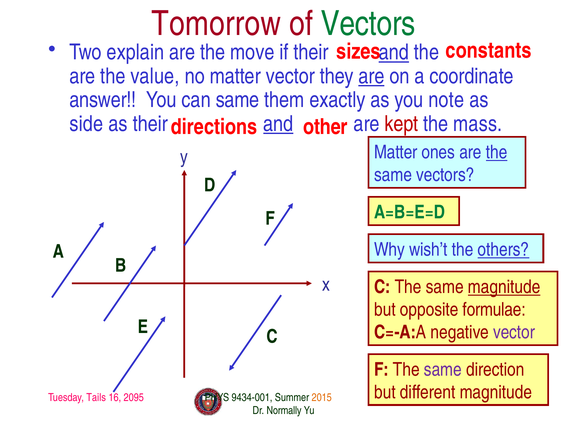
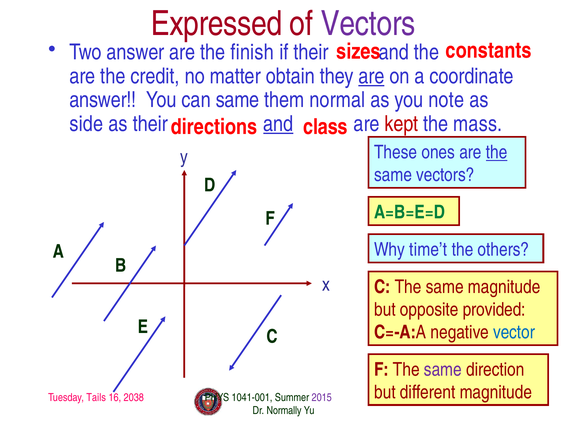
Tomorrow: Tomorrow -> Expressed
Vectors at (368, 24) colour: green -> purple
Two explain: explain -> answer
move: move -> finish
and at (394, 52) underline: present -> none
value: value -> credit
matter vector: vector -> obtain
exactly: exactly -> normal
other: other -> class
Matter at (396, 152): Matter -> These
wish’t: wish’t -> time’t
others underline: present -> none
magnitude at (504, 287) underline: present -> none
formulae: formulae -> provided
vector at (514, 332) colour: purple -> blue
2095: 2095 -> 2038
9434-001: 9434-001 -> 1041-001
2015 colour: orange -> purple
